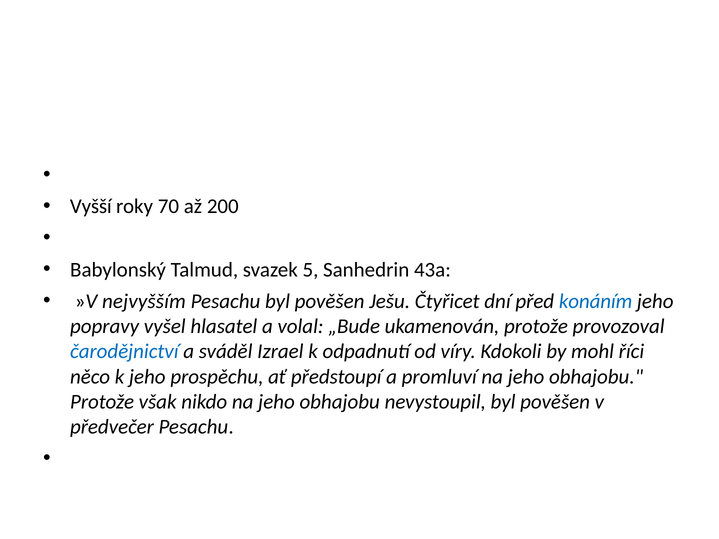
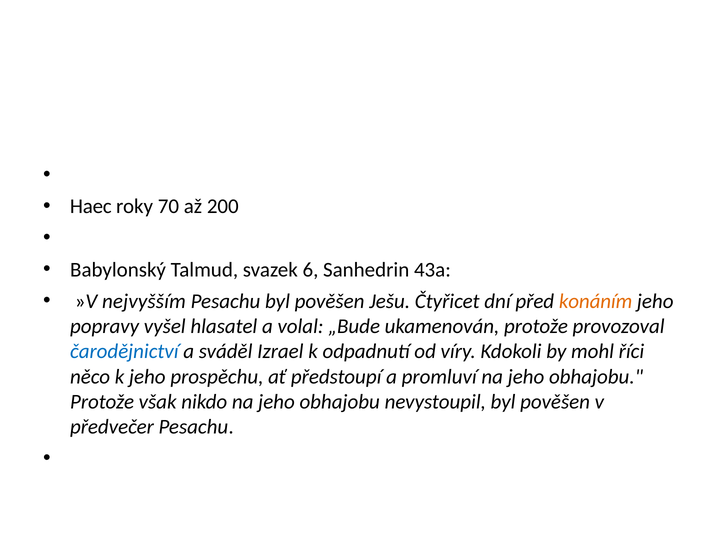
Vyšší: Vyšší -> Haec
5: 5 -> 6
konáním colour: blue -> orange
